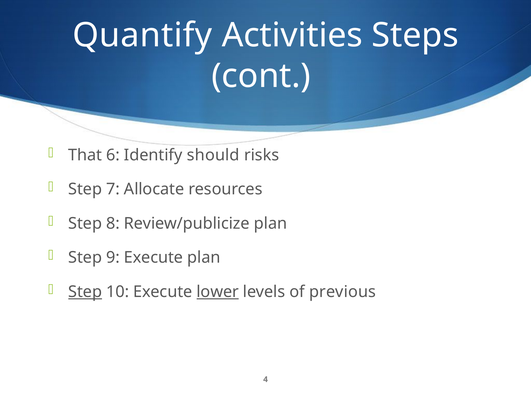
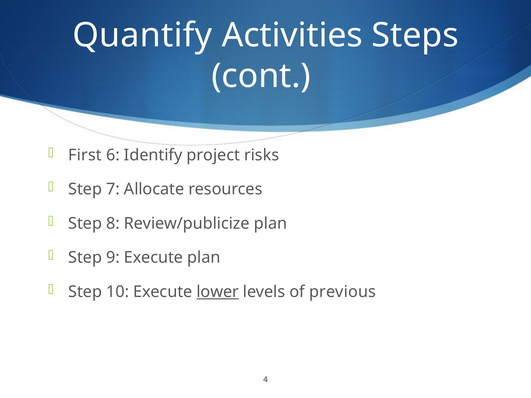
That: That -> First
should: should -> project
Step at (85, 292) underline: present -> none
